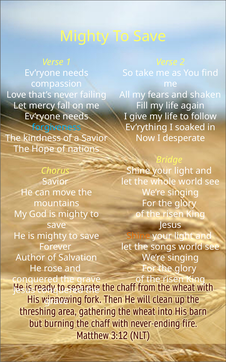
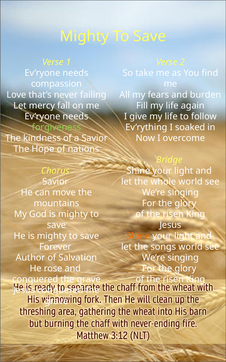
shaken: shaken -> burden
forgiveness colour: light blue -> light green
desperate: desperate -> overcome
